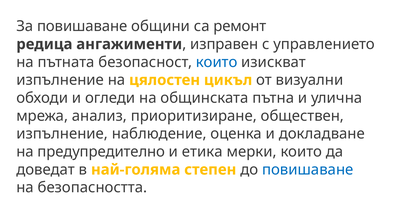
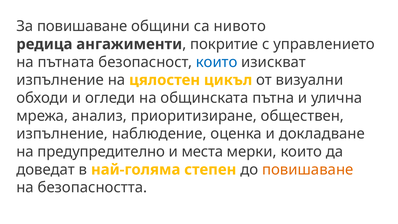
ремонт: ремонт -> нивото
изправен: изправен -> покритие
етика: етика -> места
повишаване at (308, 170) colour: blue -> orange
